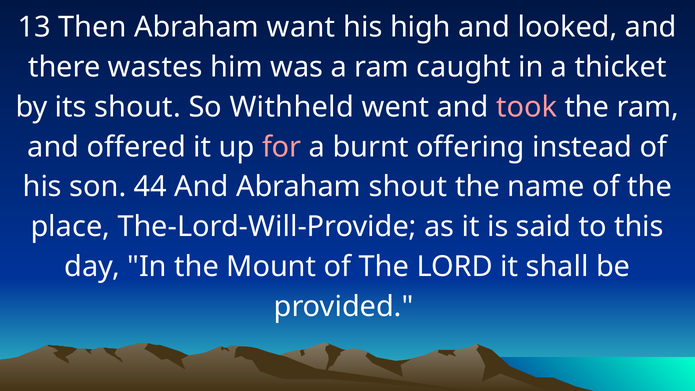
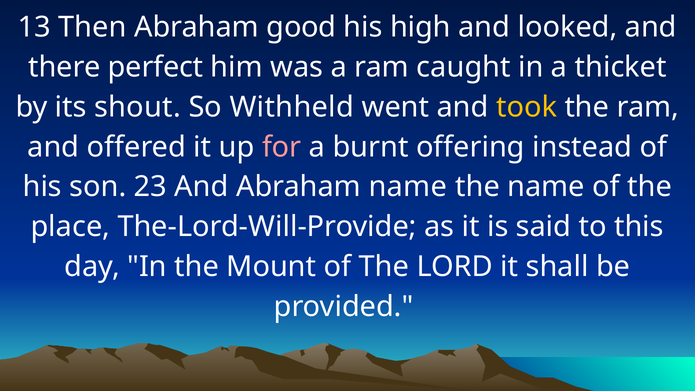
want: want -> good
wastes: wastes -> perfect
took colour: pink -> yellow
44: 44 -> 23
Abraham shout: shout -> name
